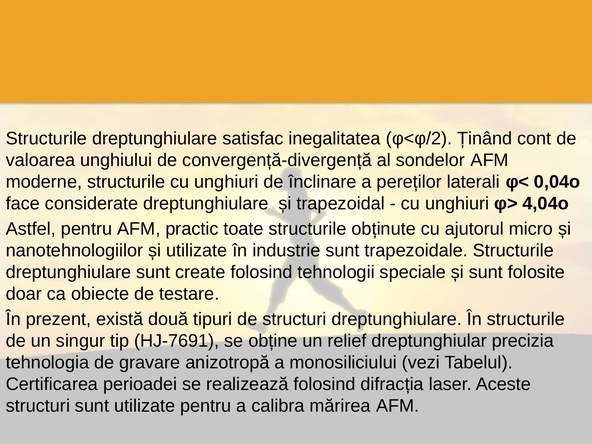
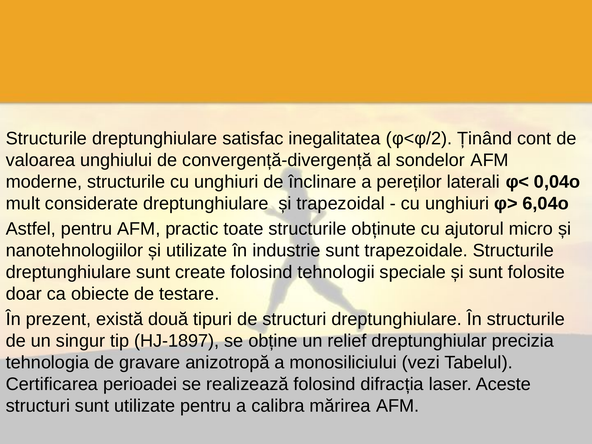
face: face -> mult
4,04o: 4,04o -> 6,04o
HJ-7691: HJ-7691 -> HJ-1897
